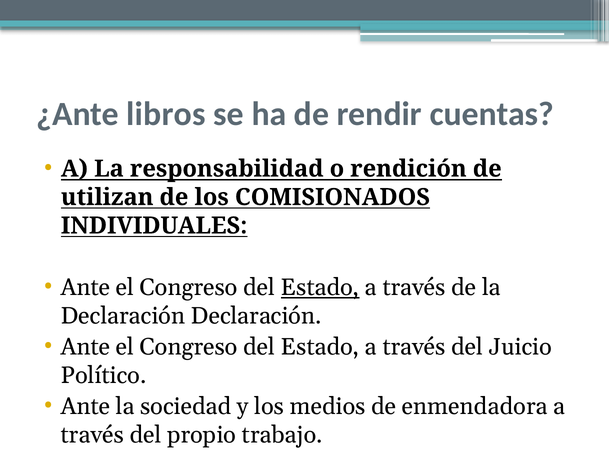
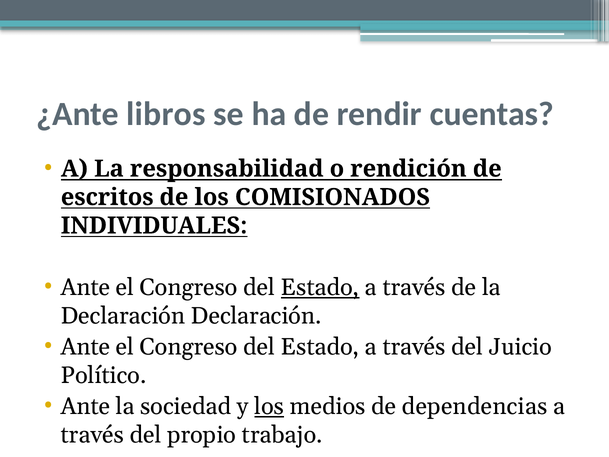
utilizan: utilizan -> escritos
los at (269, 406) underline: none -> present
enmendadora: enmendadora -> dependencias
